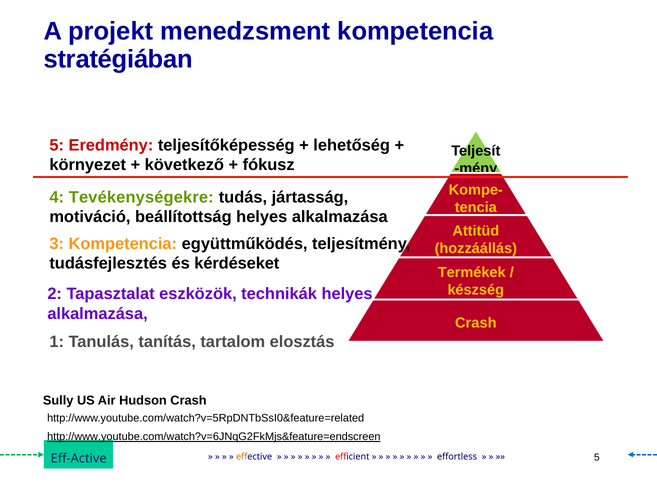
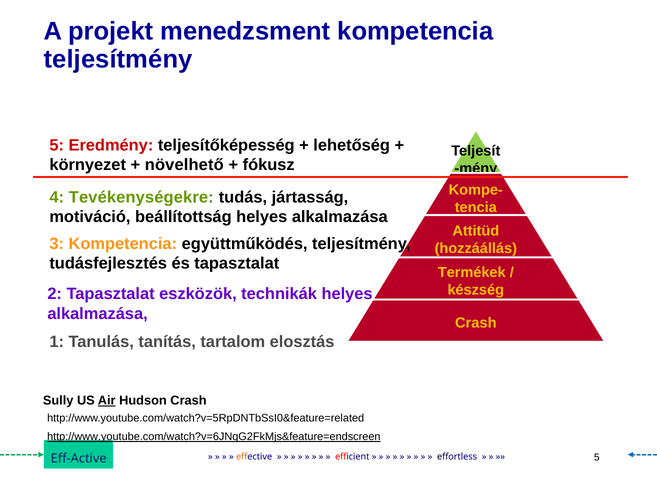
stratégiában at (118, 59): stratégiában -> teljesítmény
következő: következő -> növelhető
és kérdéseket: kérdéseket -> tapasztalat
Air underline: none -> present
